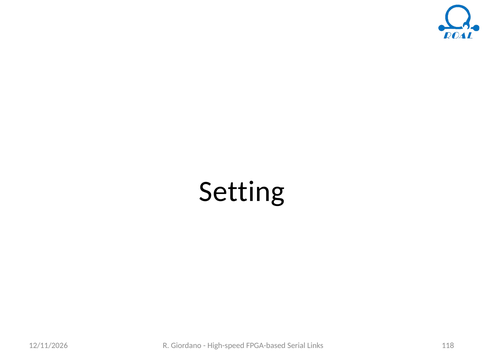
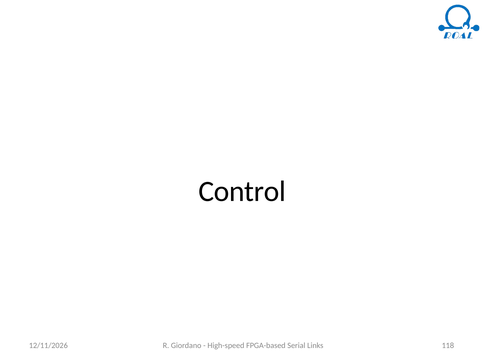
Setting: Setting -> Control
